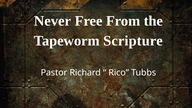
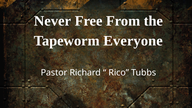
Scripture: Scripture -> Everyone
